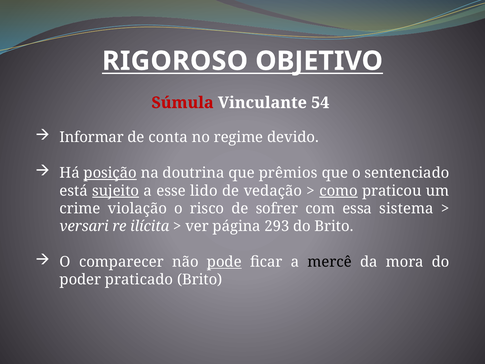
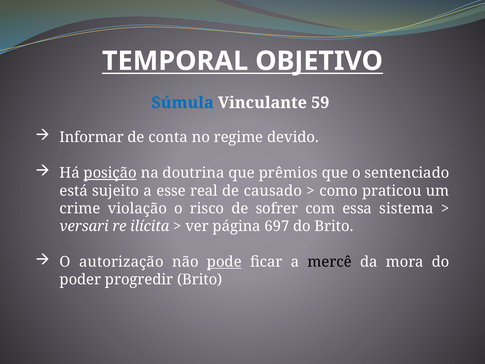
RIGOROSO: RIGOROSO -> TEMPORAL
Súmula colour: red -> blue
54: 54 -> 59
sujeito underline: present -> none
lido: lido -> real
vedação: vedação -> causado
como underline: present -> none
293: 293 -> 697
comparecer: comparecer -> autorização
praticado: praticado -> progredir
